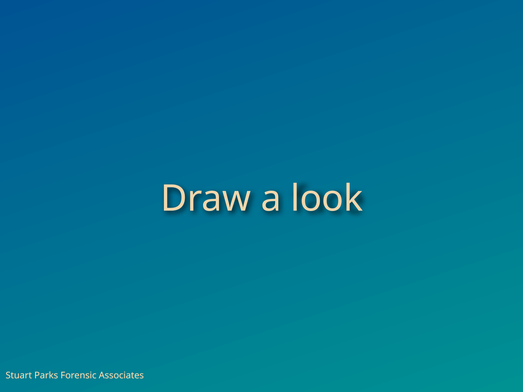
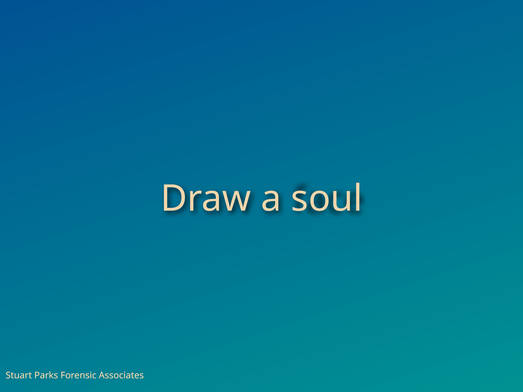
look: look -> soul
